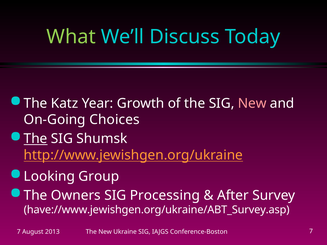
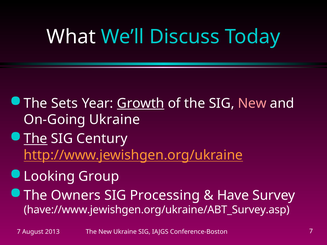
What colour: light green -> white
Katz: Katz -> Sets
Growth underline: none -> present
On-Going Choices: Choices -> Ukraine
Shumsk: Shumsk -> Century
After: After -> Have
